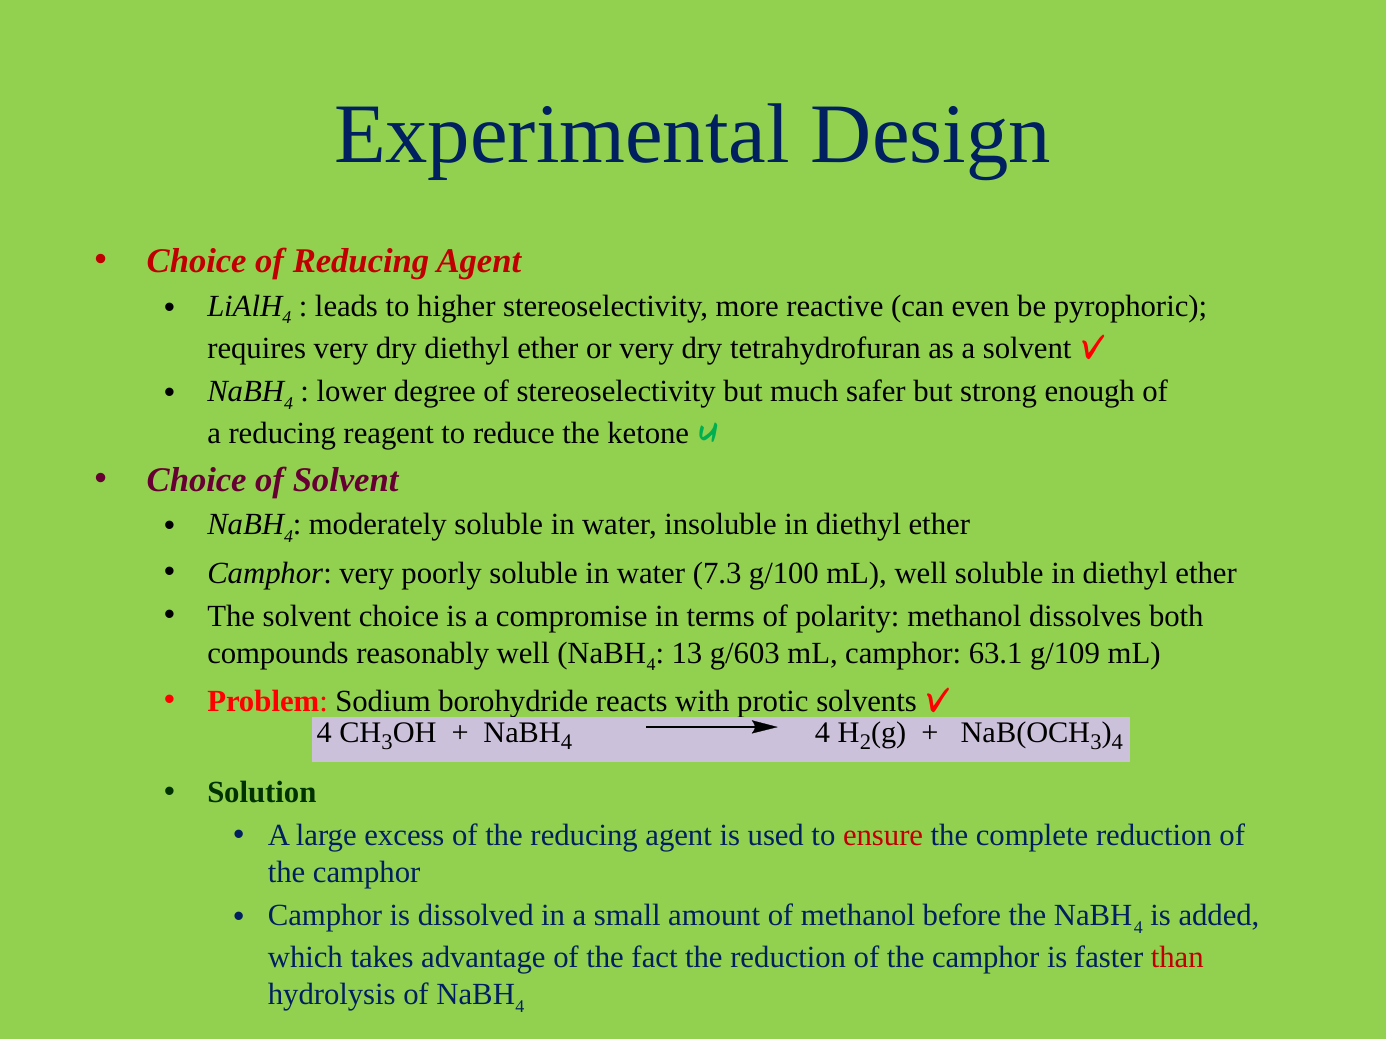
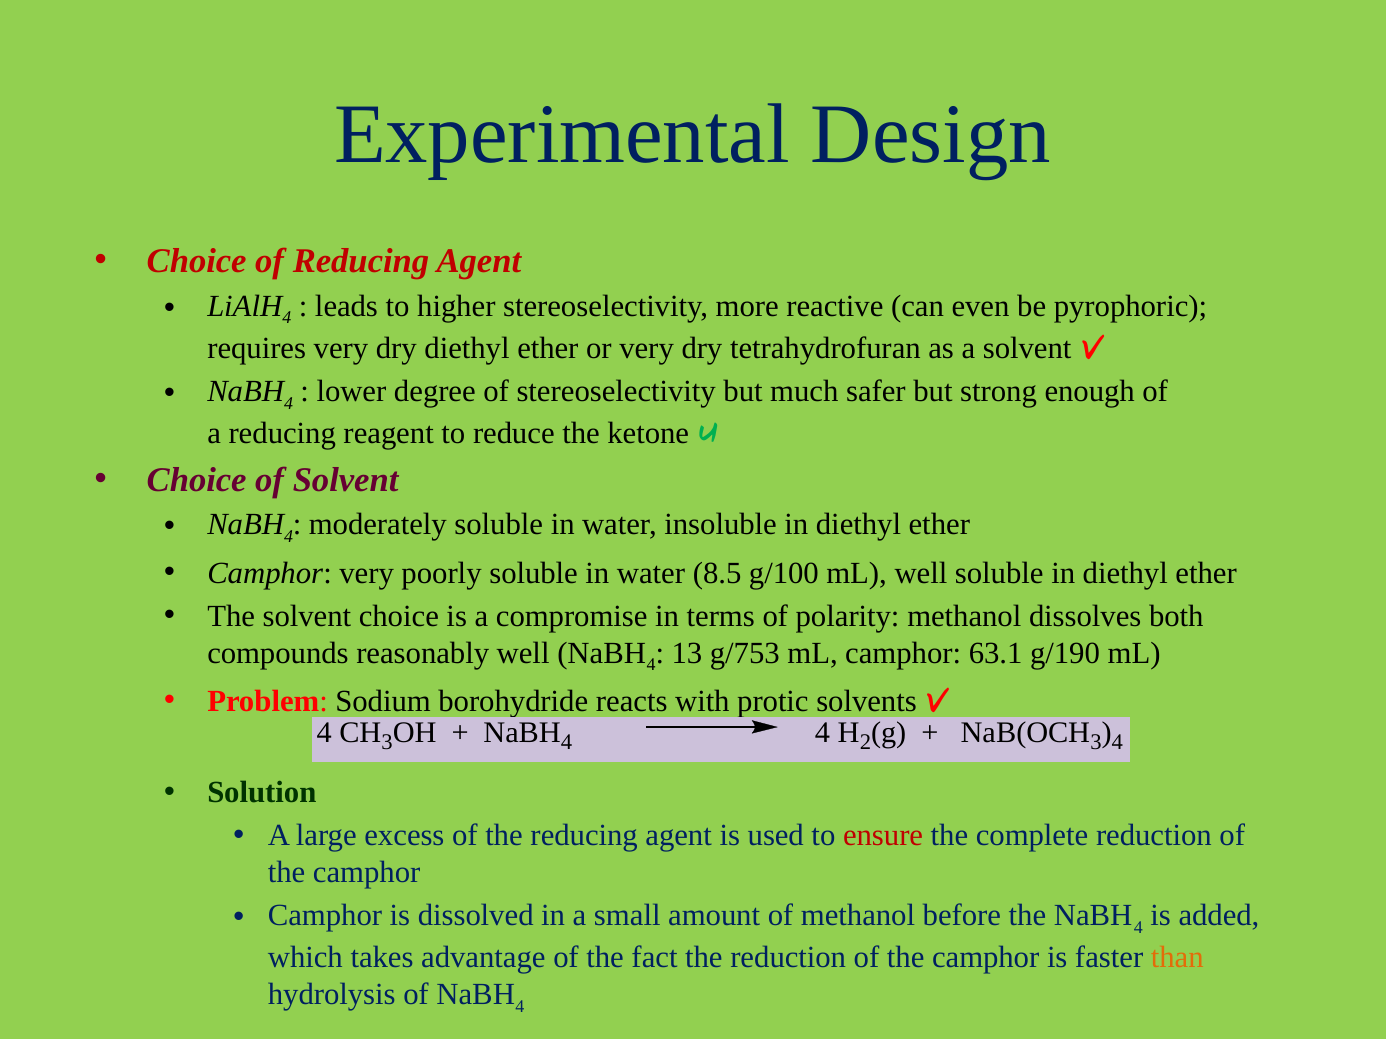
7.3: 7.3 -> 8.5
g/603: g/603 -> g/753
g/109: g/109 -> g/190
than colour: red -> orange
